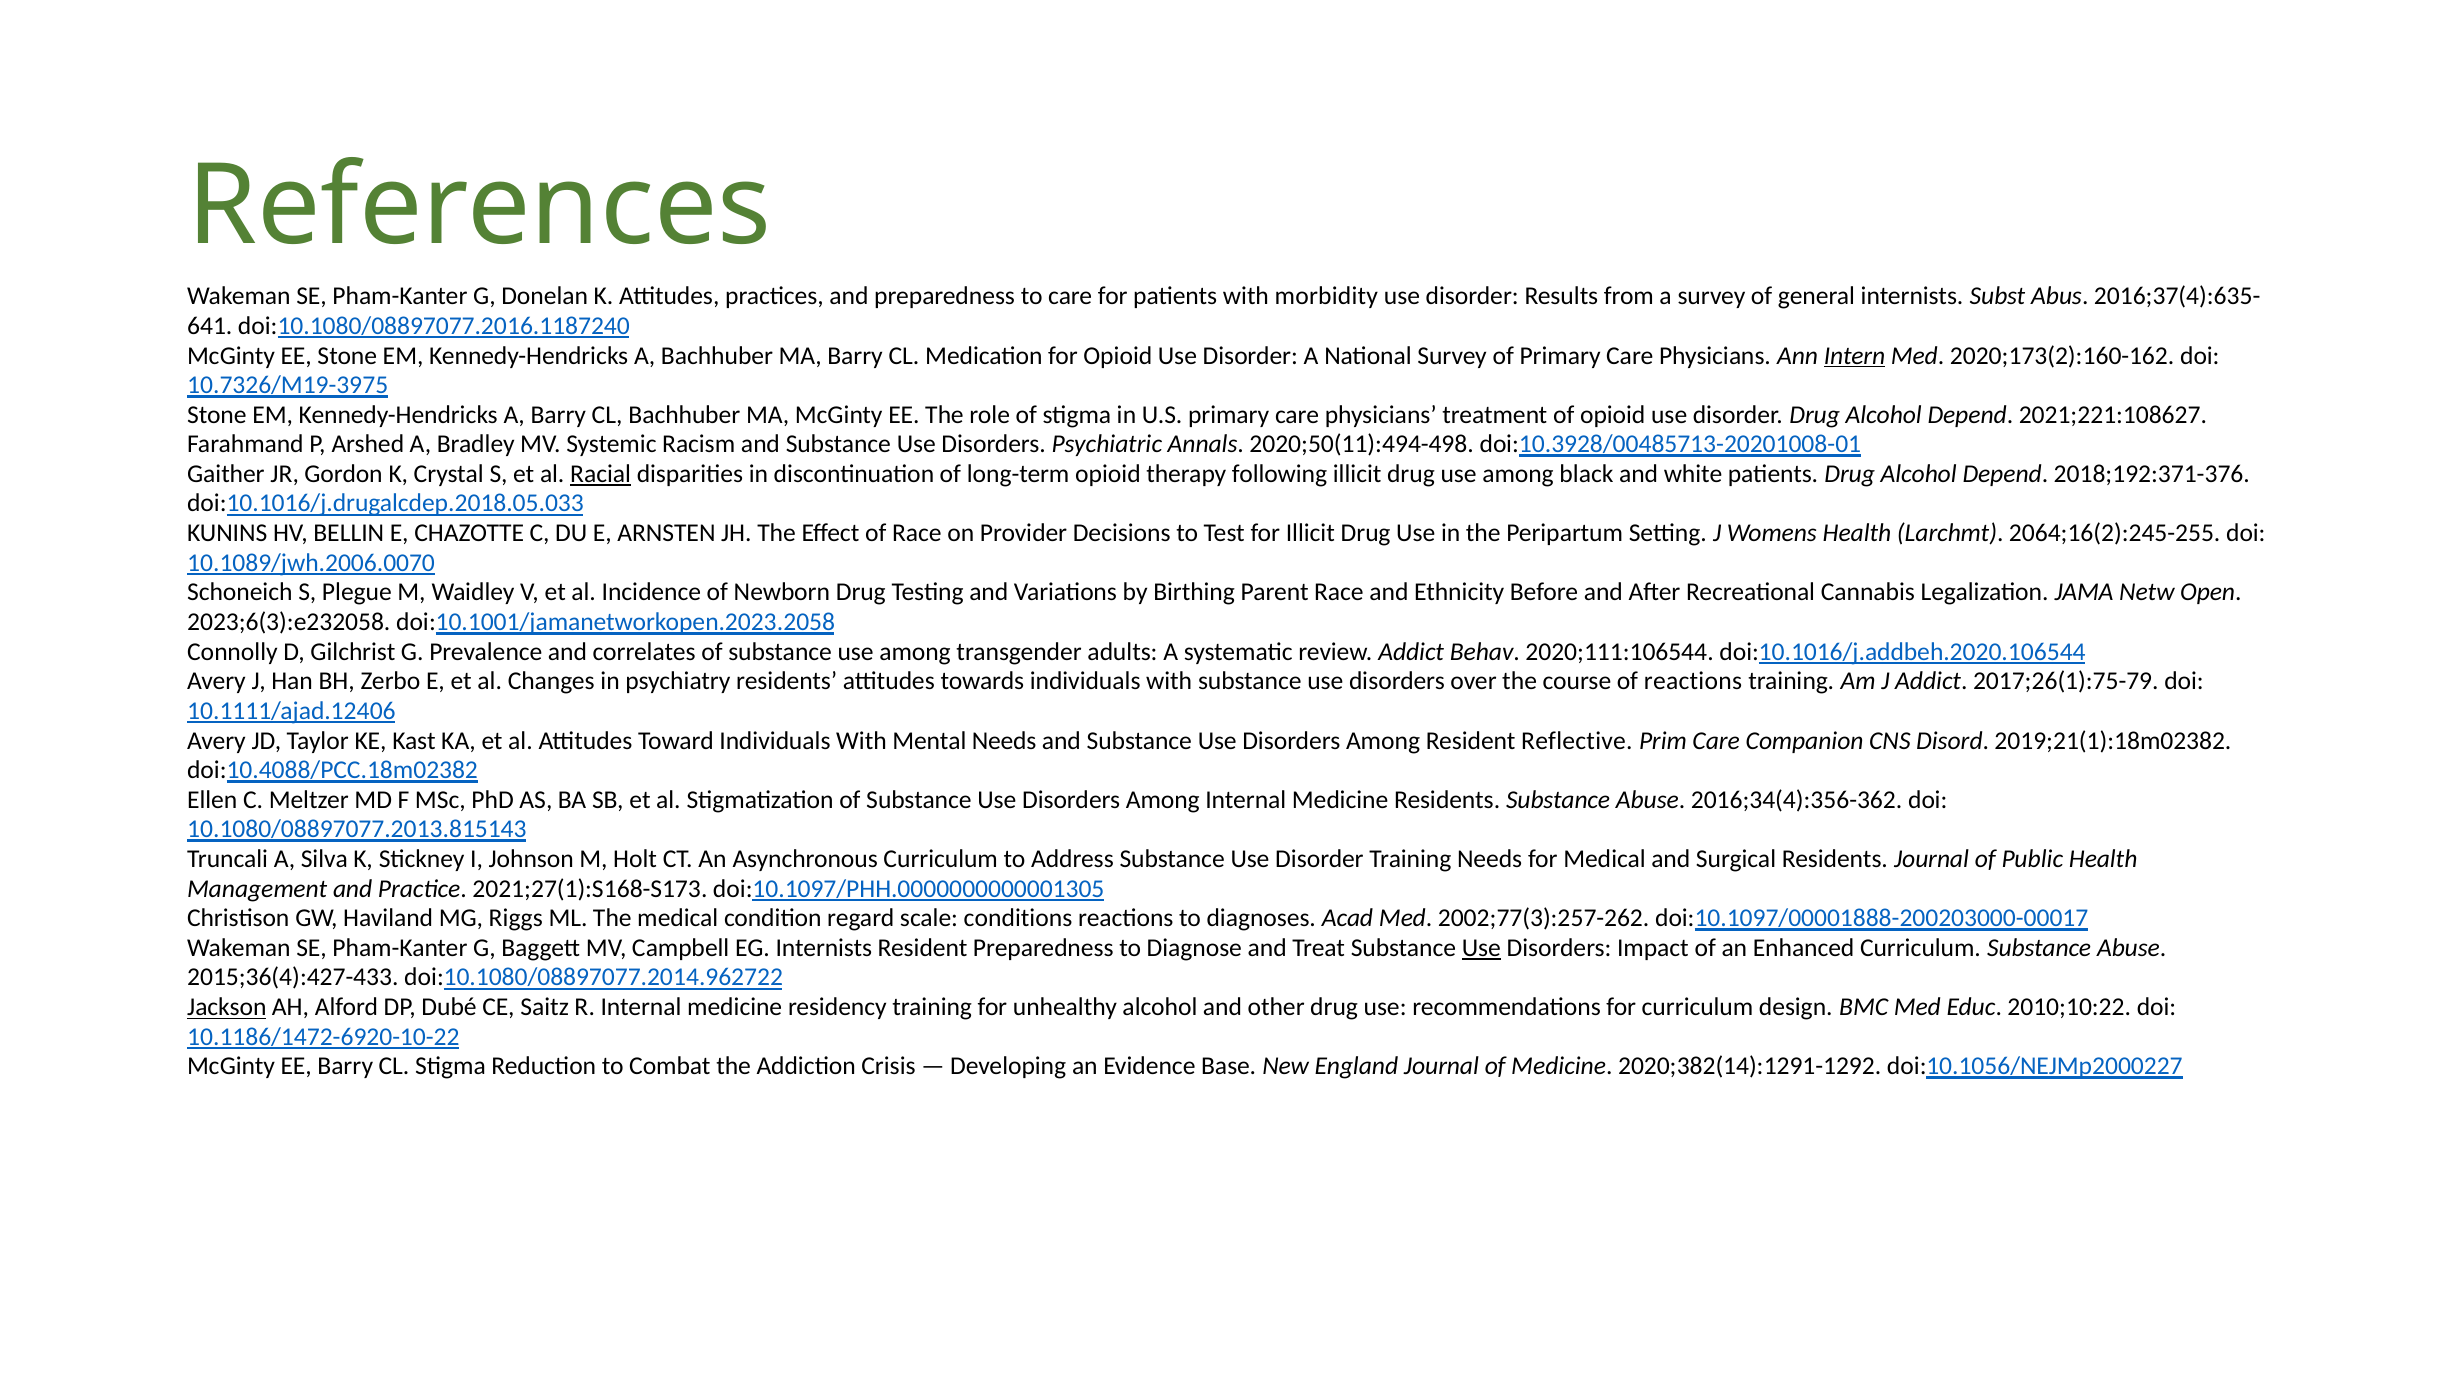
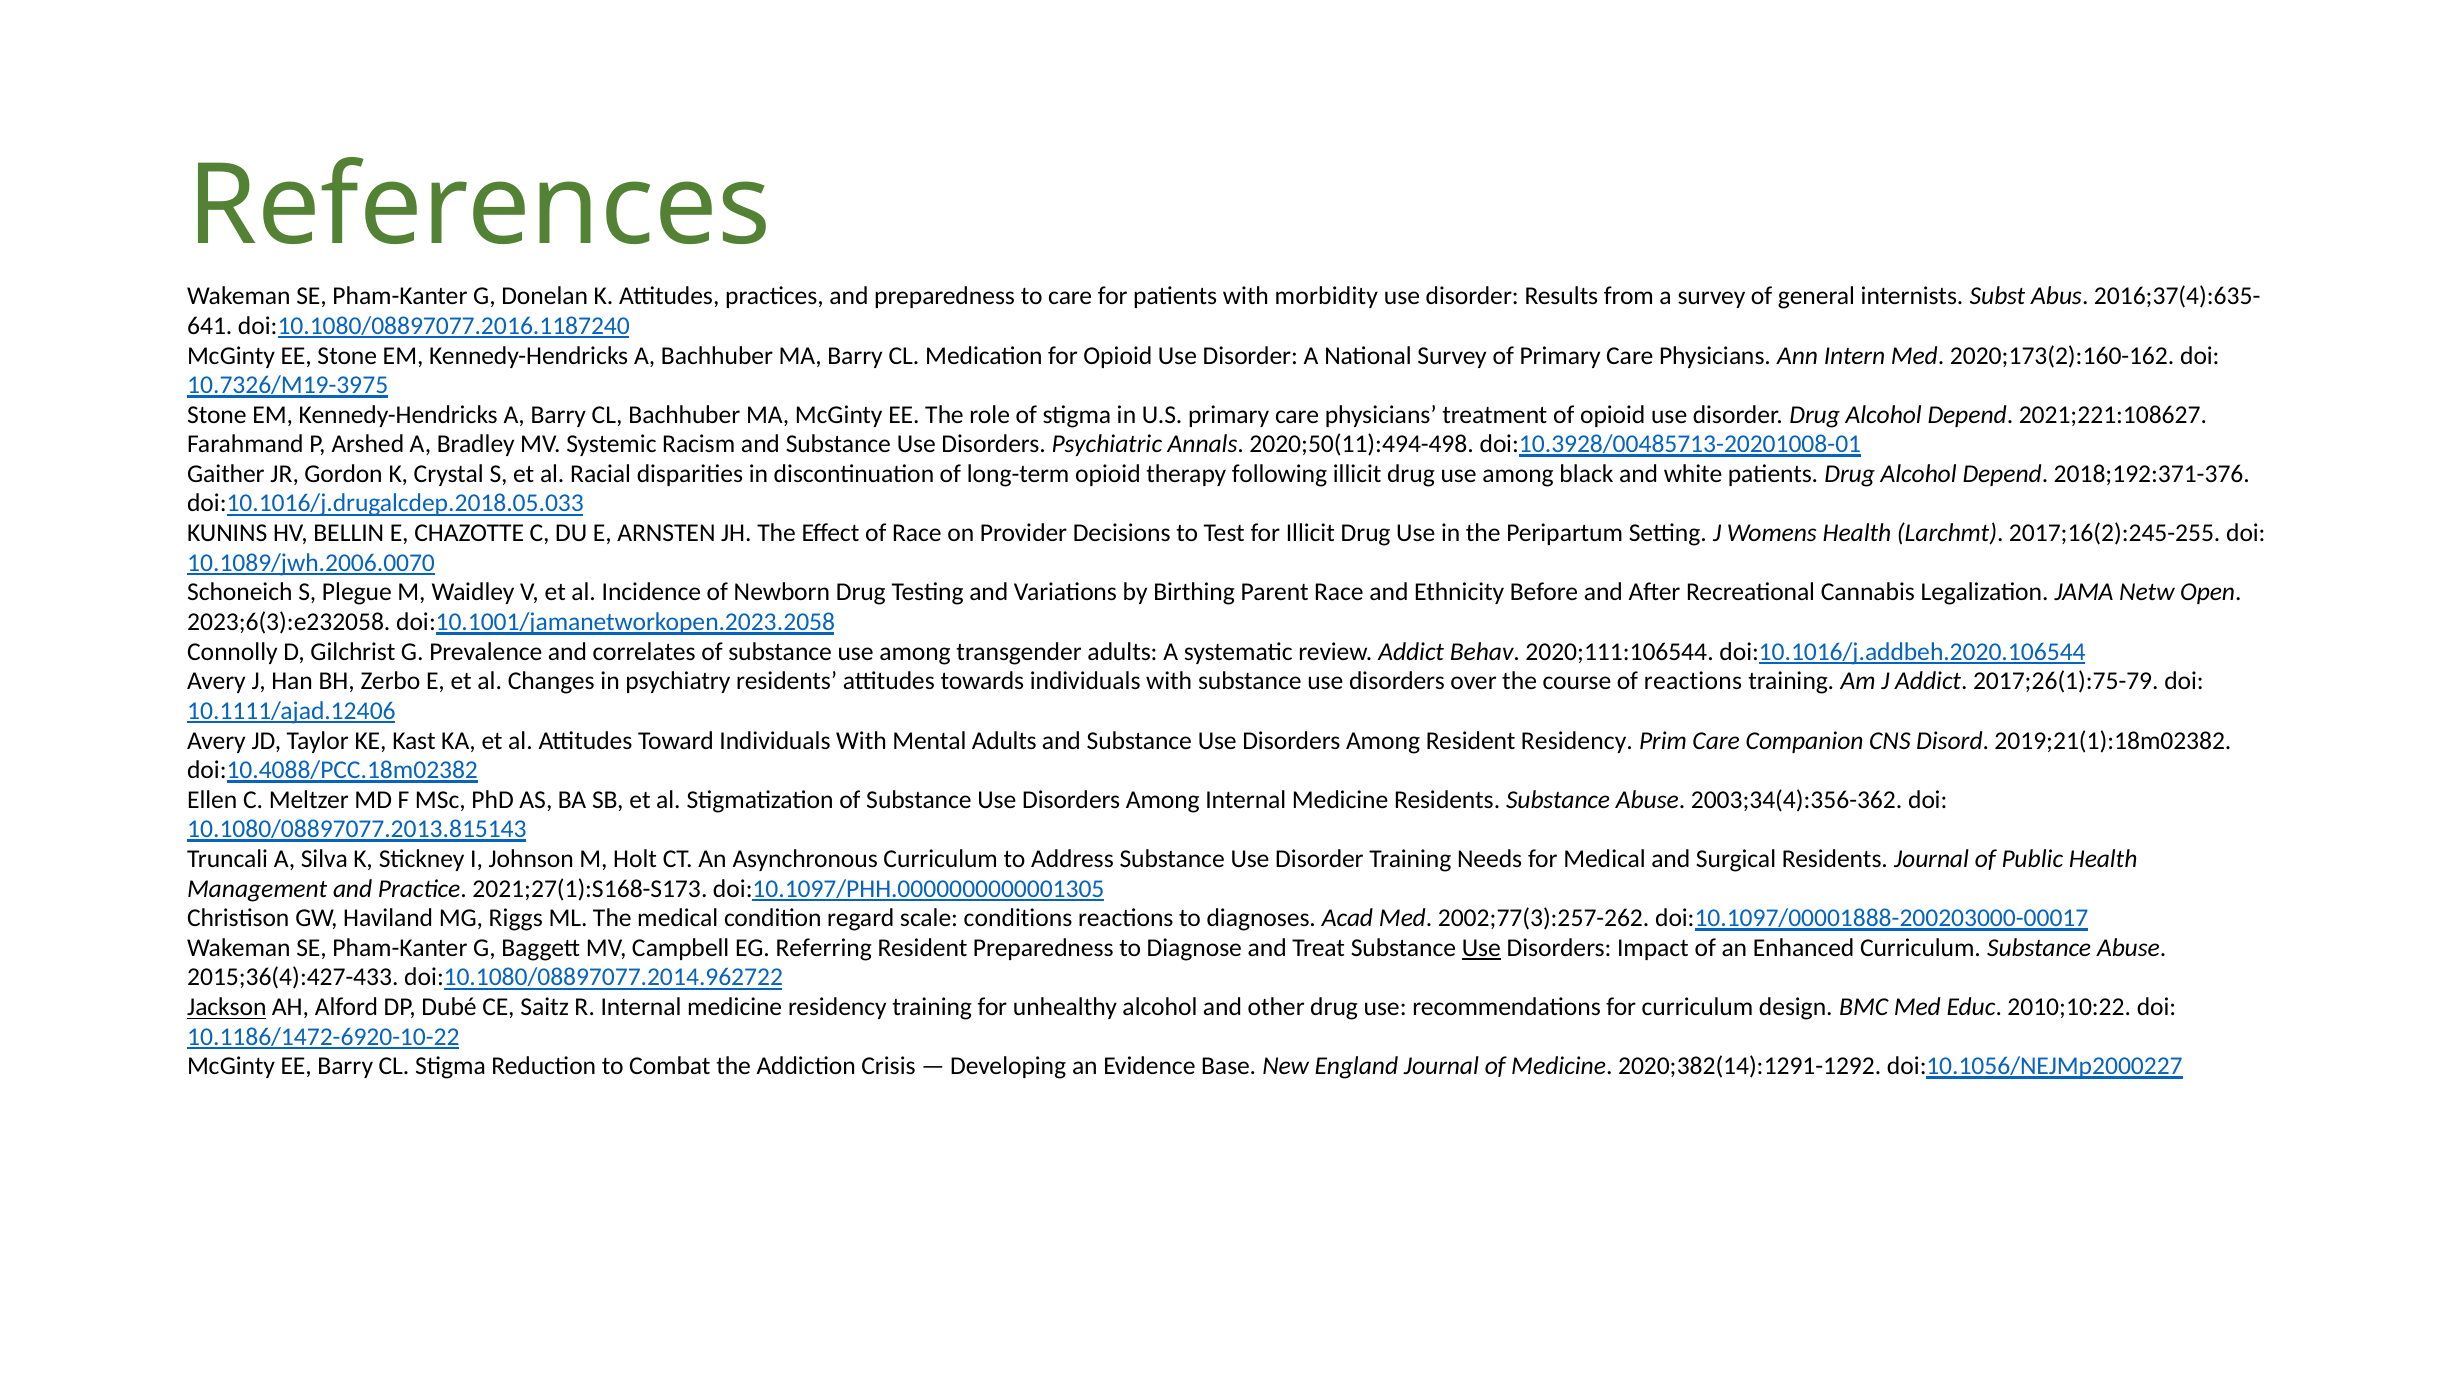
Intern underline: present -> none
Racial underline: present -> none
2064;16(2):245-255: 2064;16(2):245-255 -> 2017;16(2):245-255
Mental Needs: Needs -> Adults
Resident Reflective: Reflective -> Residency
2016;34(4):356-362: 2016;34(4):356-362 -> 2003;34(4):356-362
EG Internists: Internists -> Referring
